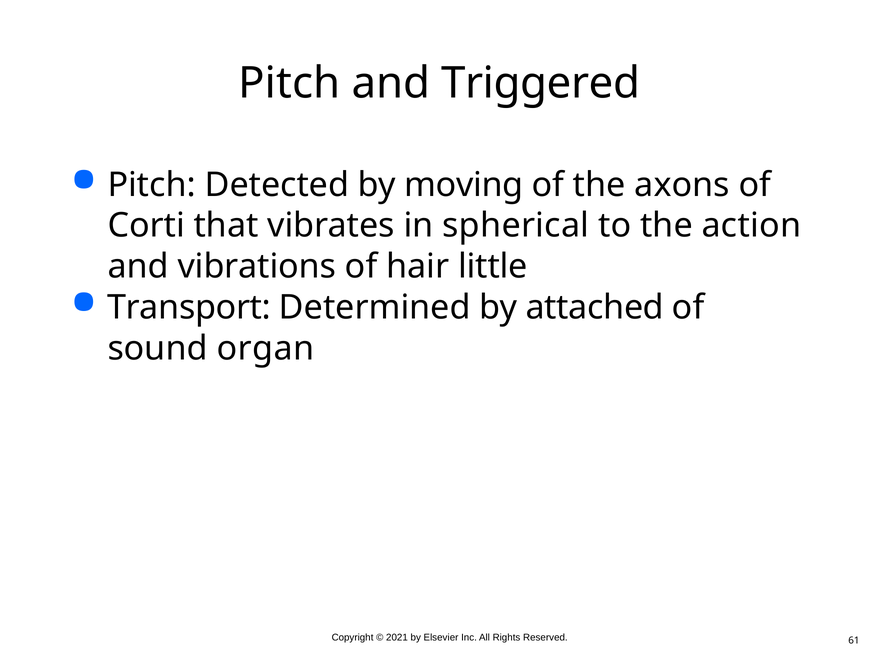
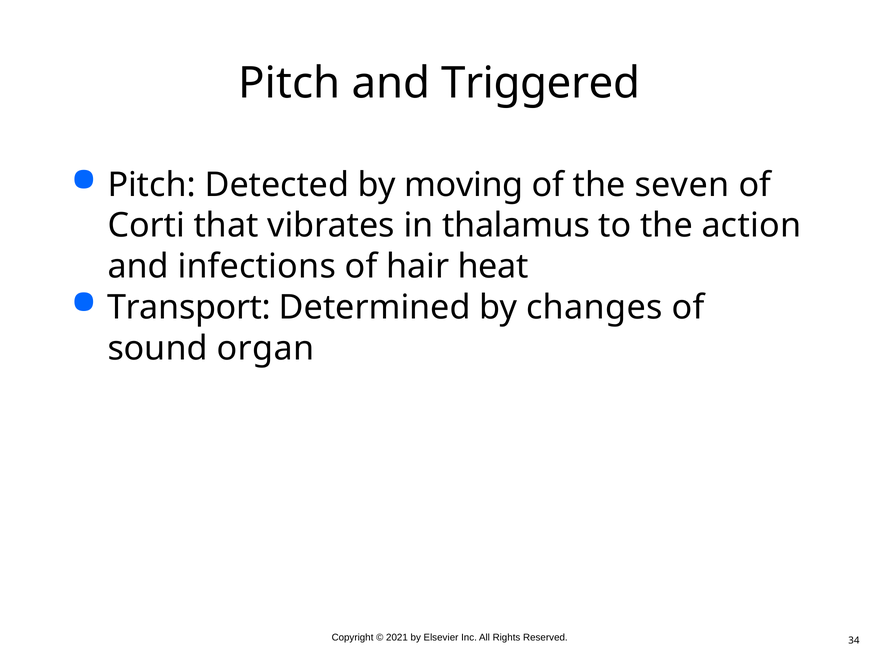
axons: axons -> seven
spherical: spherical -> thalamus
vibrations: vibrations -> infections
little: little -> heat
attached: attached -> changes
61: 61 -> 34
